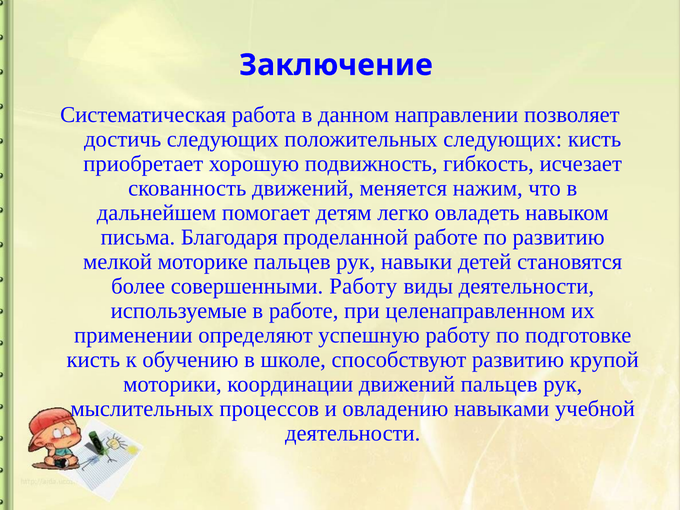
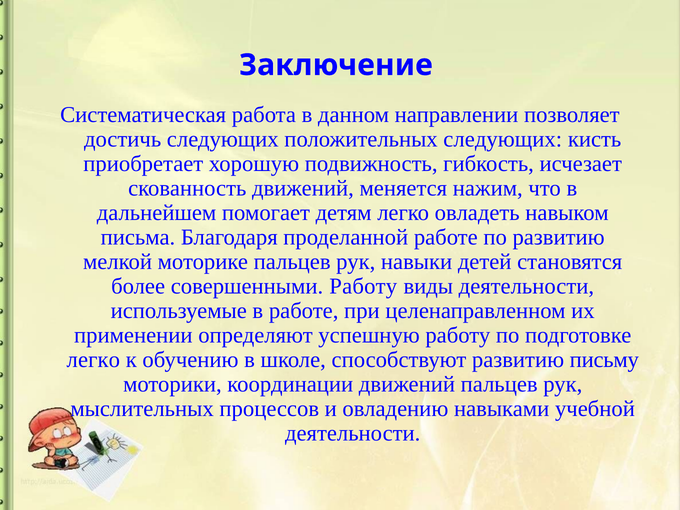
кисть at (93, 360): кисть -> легко
крупой: крупой -> письму
